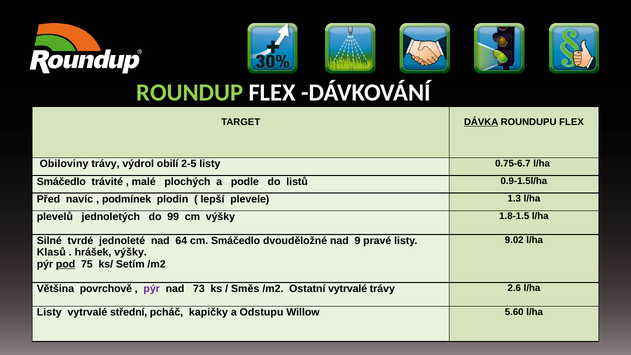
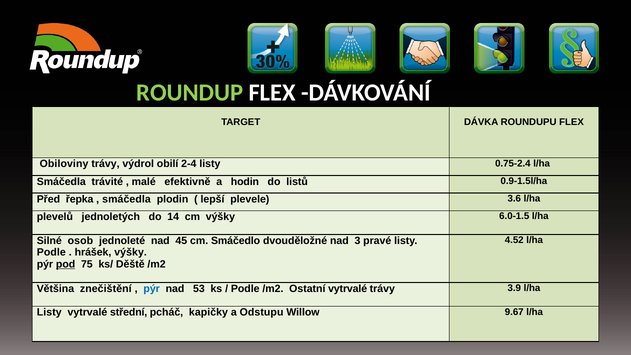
DÁVKA underline: present -> none
2-5: 2-5 -> 2-4
0.75-6.7: 0.75-6.7 -> 0.75-2.4
Smáčedlo at (61, 182): Smáčedlo -> Smáčedla
plochých: plochých -> efektivně
podle: podle -> hodin
navíc: navíc -> řepka
podmínek at (127, 199): podmínek -> smáčedla
1.3: 1.3 -> 3.6
99: 99 -> 14
1.8-1.5: 1.8-1.5 -> 6.0-1.5
9.02: 9.02 -> 4.52
tvrdé: tvrdé -> osob
64: 64 -> 45
9: 9 -> 3
Klasů at (51, 252): Klasů -> Podle
Setím: Setím -> Děště
povrchově: povrchově -> znečištění
pýr at (152, 289) colour: purple -> blue
73: 73 -> 53
Směs at (245, 289): Směs -> Podle
2.6: 2.6 -> 3.9
5.60: 5.60 -> 9.67
